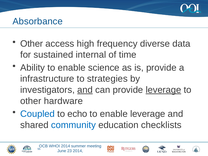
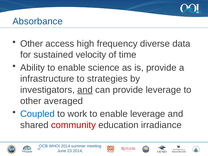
internal: internal -> velocity
leverage at (163, 90) underline: present -> none
hardware: hardware -> averaged
echo: echo -> work
community colour: blue -> red
checklists: checklists -> irradiance
